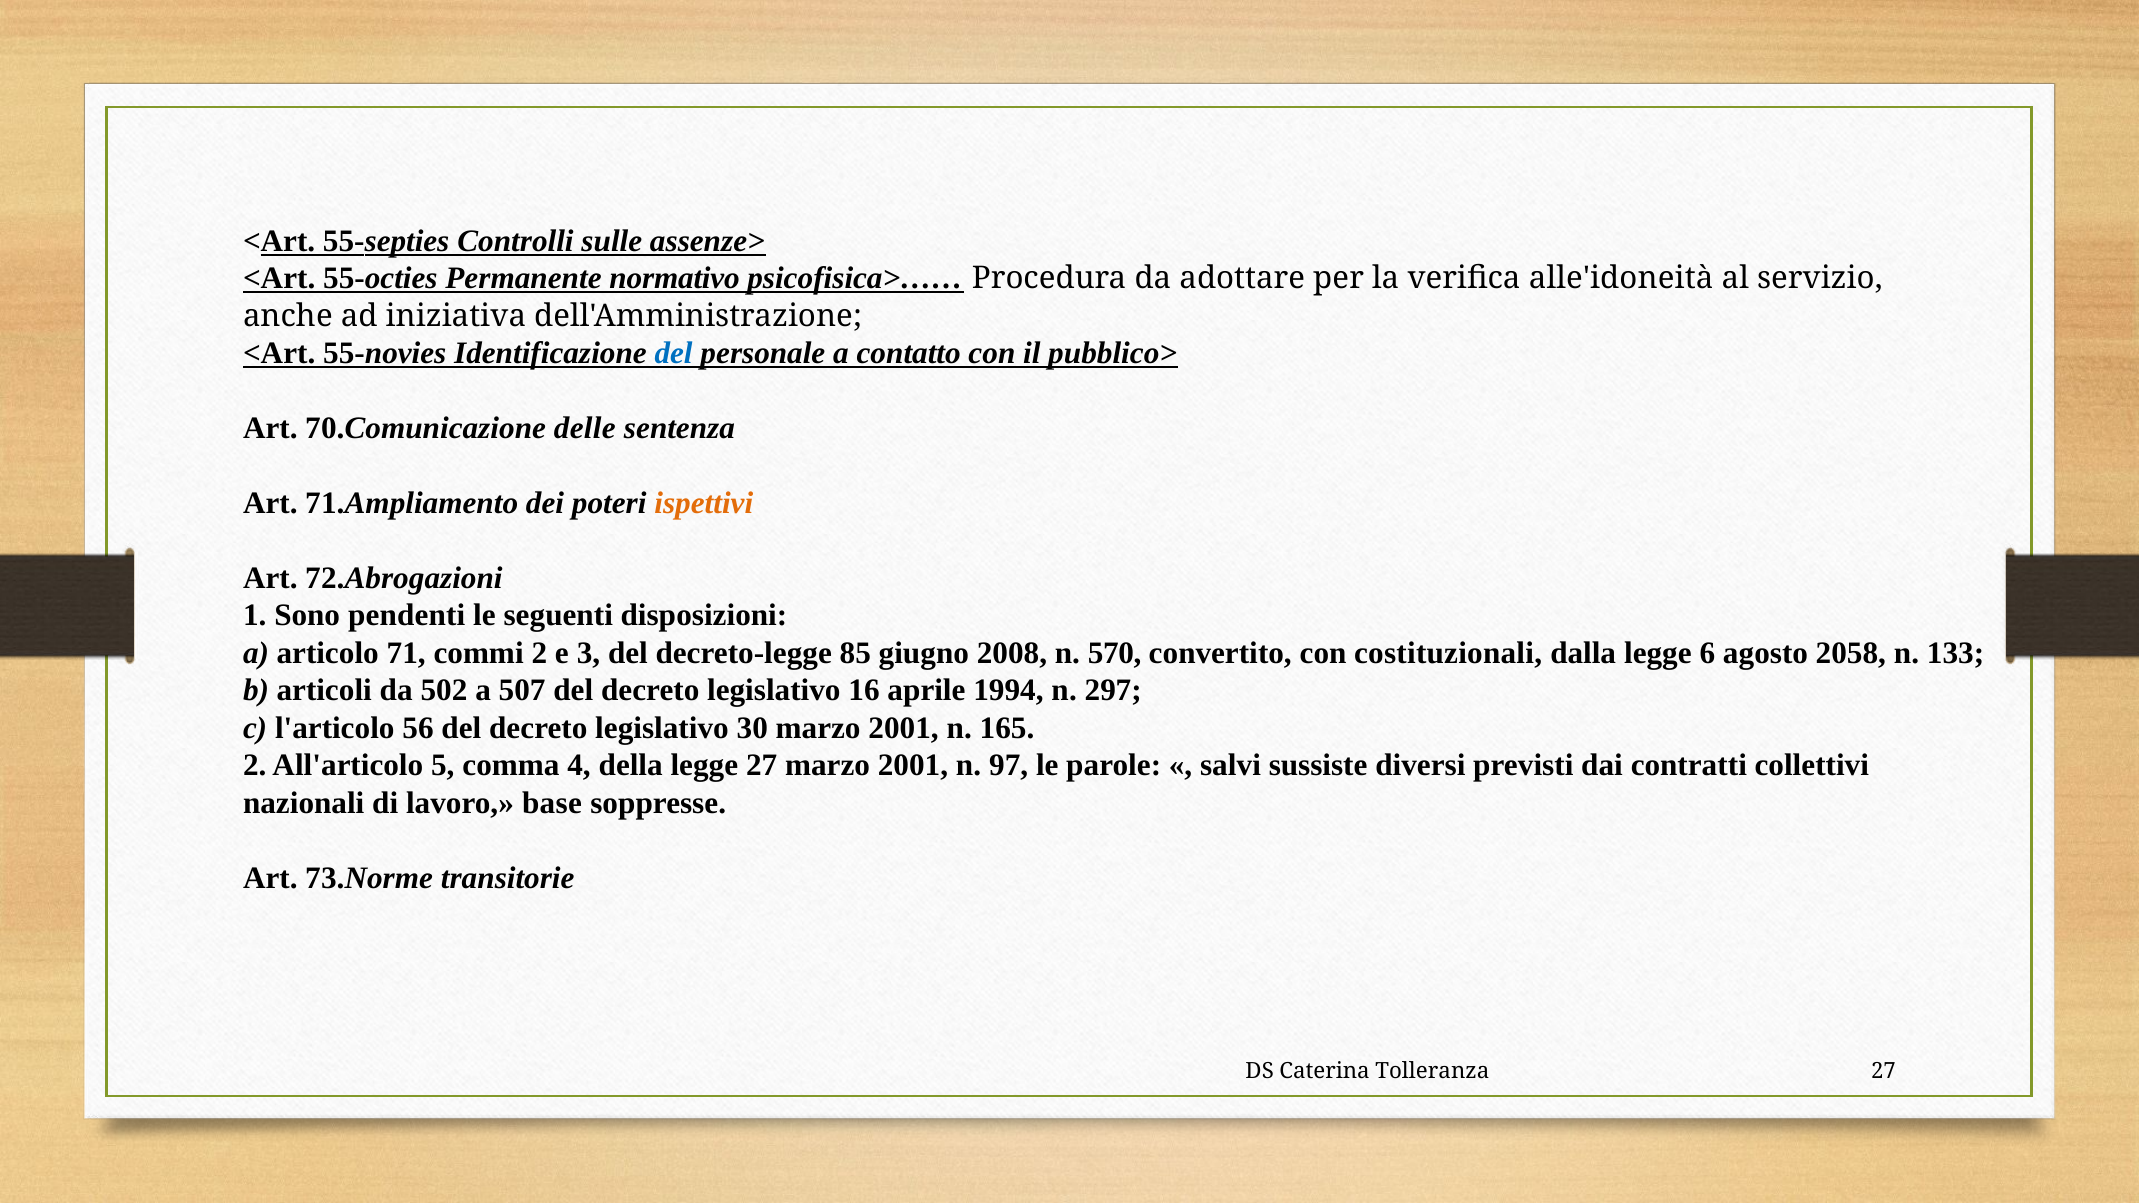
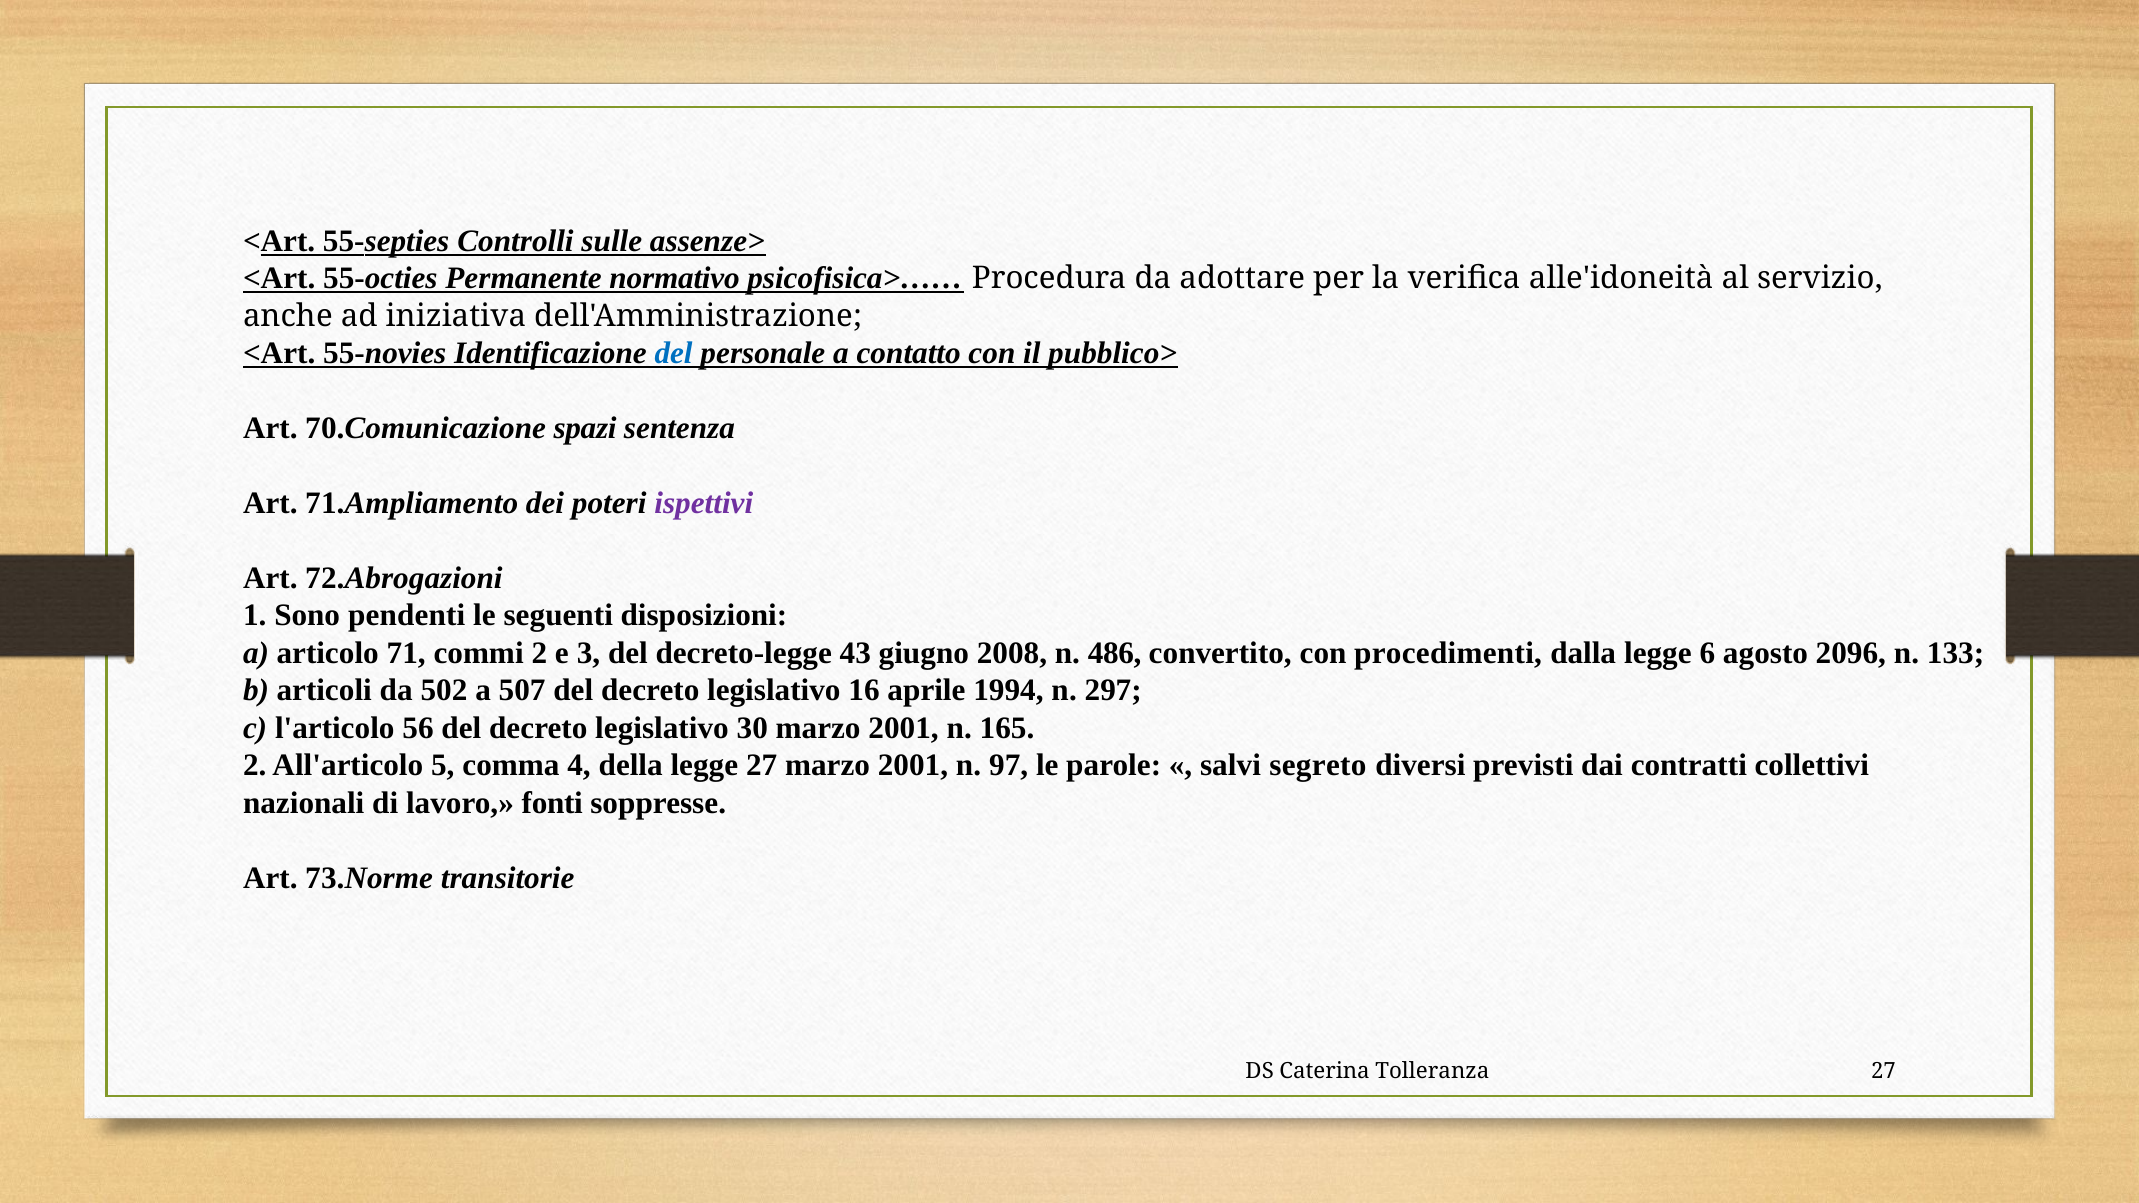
delle: delle -> spazi
ispettivi colour: orange -> purple
85: 85 -> 43
570: 570 -> 486
costituzionali: costituzionali -> procedimenti
2058: 2058 -> 2096
sussiste: sussiste -> segreto
base: base -> fonti
